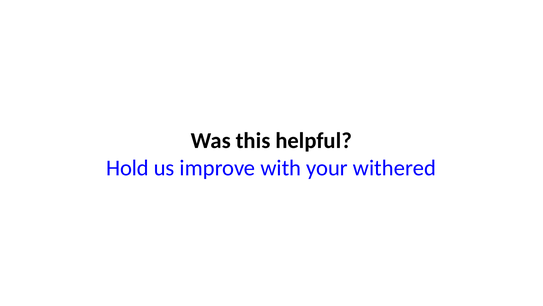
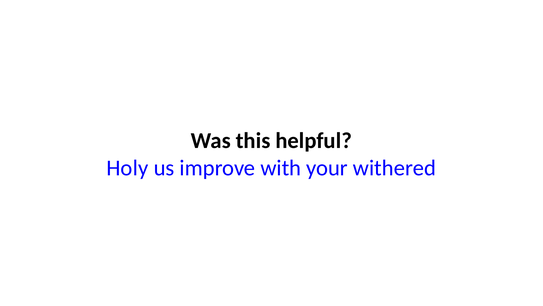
Hold: Hold -> Holy
